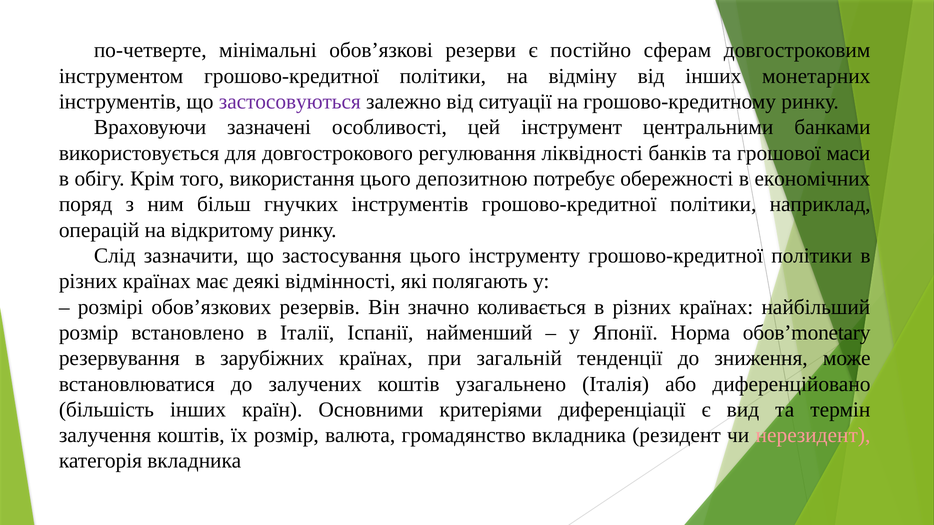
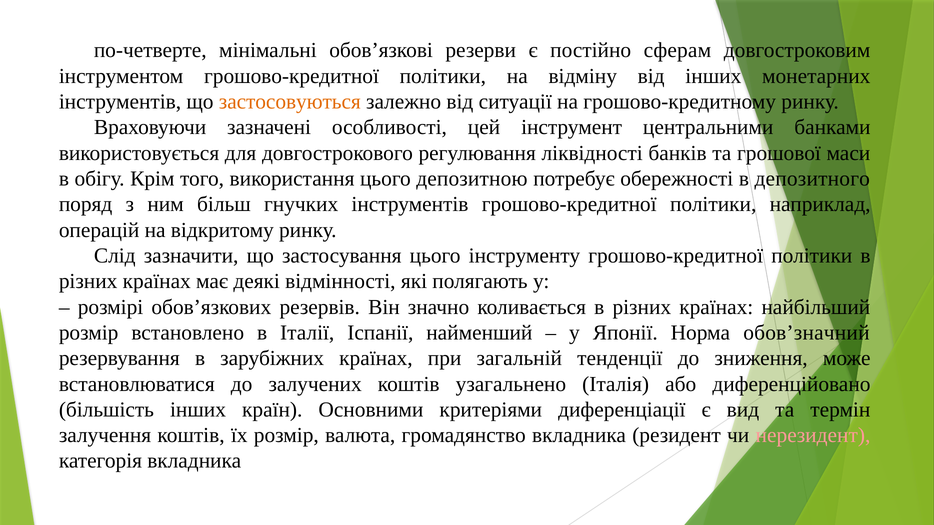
застосовуються colour: purple -> orange
економічних: економічних -> депозитного
обов’monetary: обов’monetary -> обов’значний
